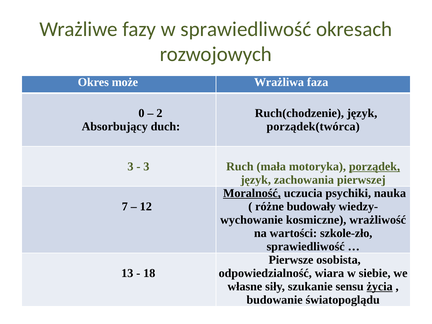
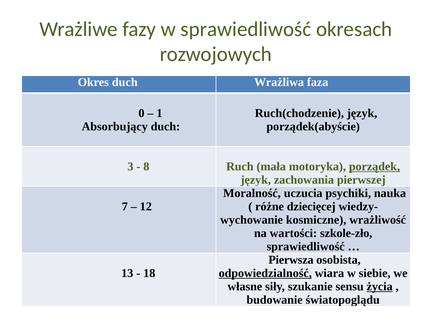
Okres może: może -> duch
2: 2 -> 1
porządek(twórca: porządek(twórca -> porządek(abyście
3 at (146, 167): 3 -> 8
Moralność underline: present -> none
budowały: budowały -> dziecięcej
Pierwsze: Pierwsze -> Pierwsza
odpowiedzialność underline: none -> present
